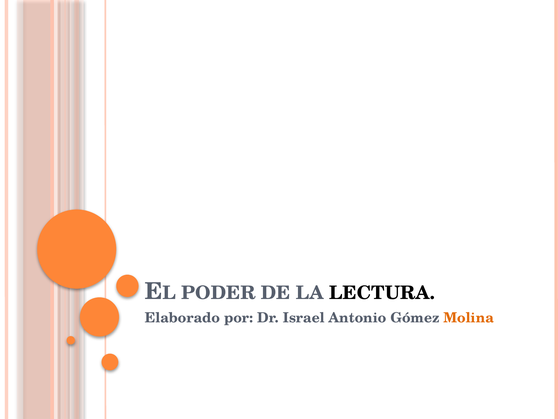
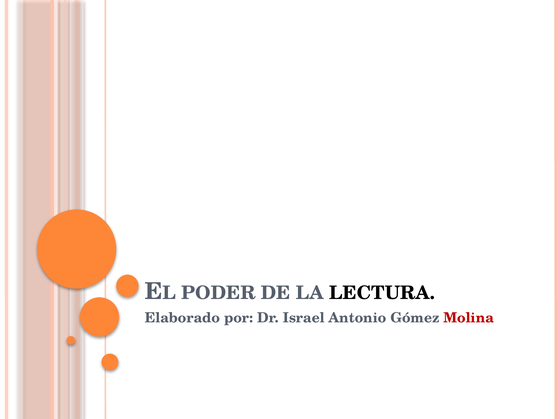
Molina colour: orange -> red
